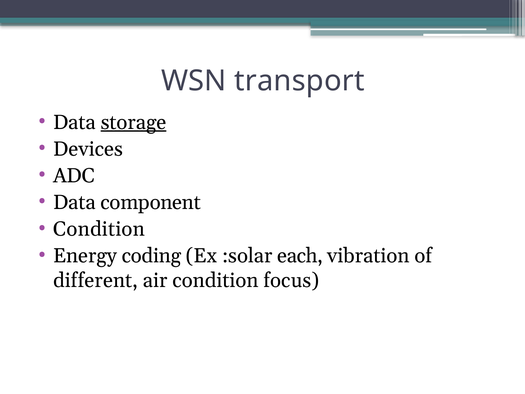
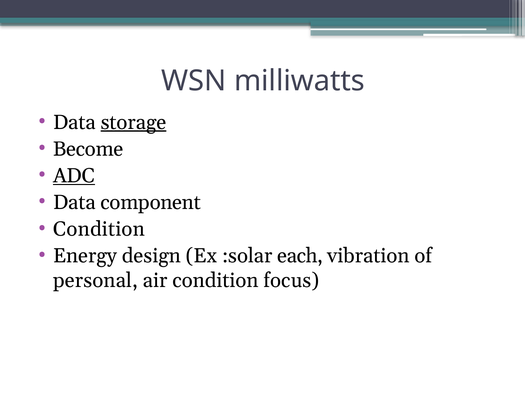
transport: transport -> milliwatts
Devices: Devices -> Become
ADC underline: none -> present
coding: coding -> design
different: different -> personal
